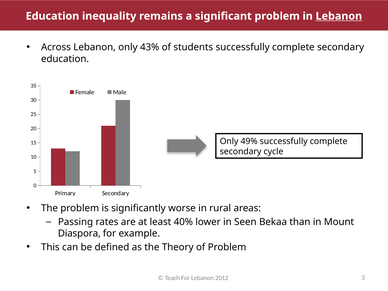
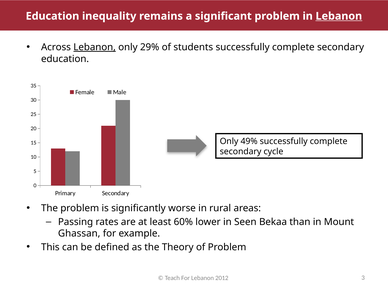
Lebanon at (95, 47) underline: none -> present
43%: 43% -> 29%
40%: 40% -> 60%
Diaspora: Diaspora -> Ghassan
